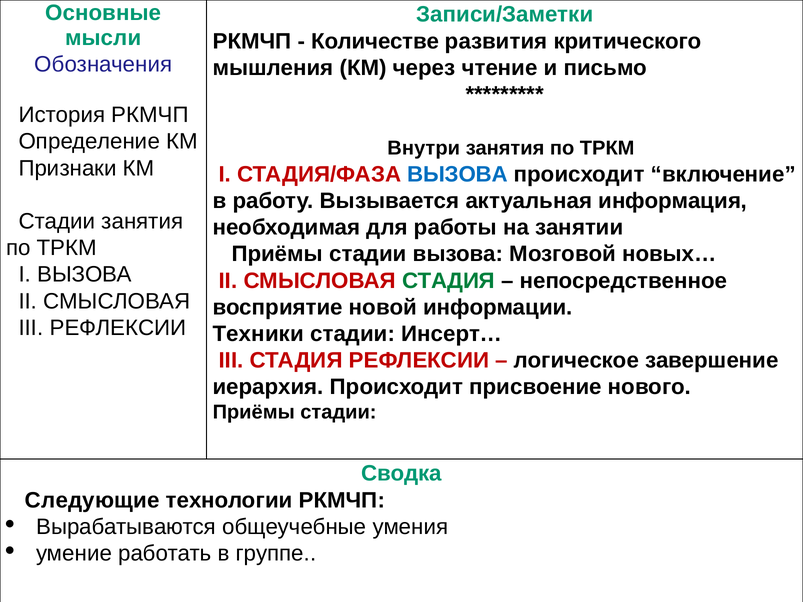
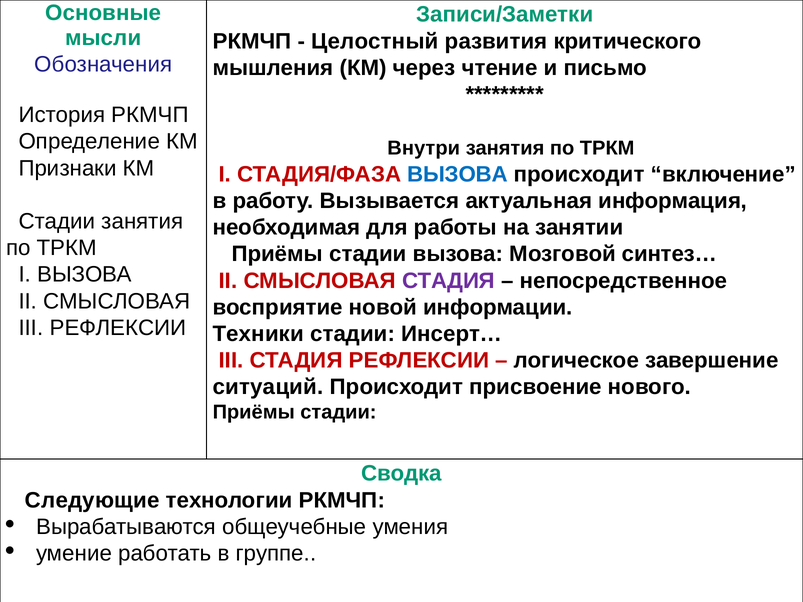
Количестве: Количестве -> Целостный
новых…: новых… -> синтез…
СТАДИЯ at (448, 281) colour: green -> purple
иерархия: иерархия -> ситуаций
